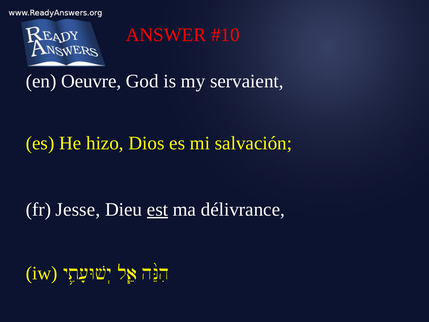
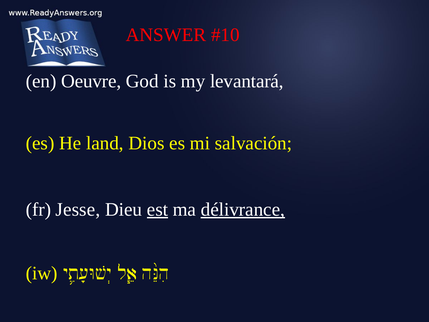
servaient: servaient -> levantará
hizo: hizo -> land
délivrance underline: none -> present
